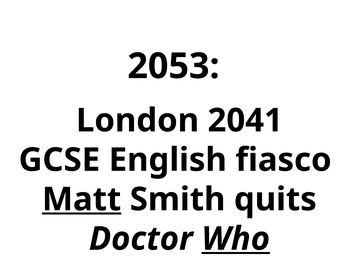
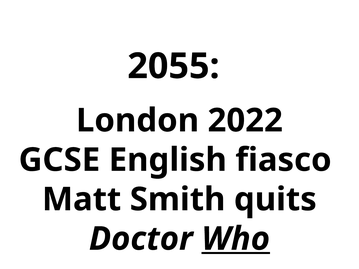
2053: 2053 -> 2055
2041: 2041 -> 2022
Matt underline: present -> none
